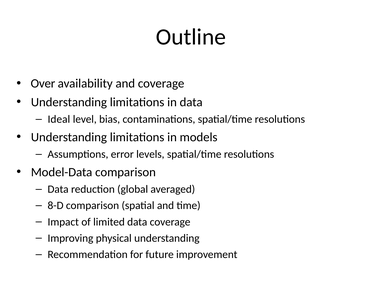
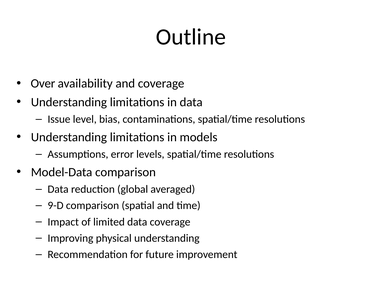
Ideal: Ideal -> Issue
8-D: 8-D -> 9-D
